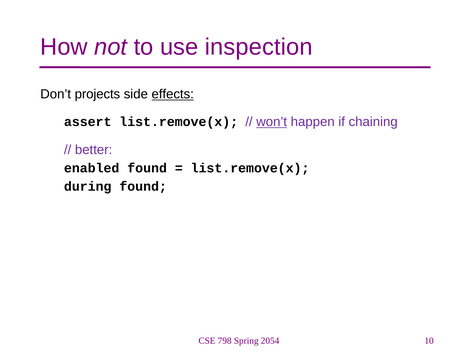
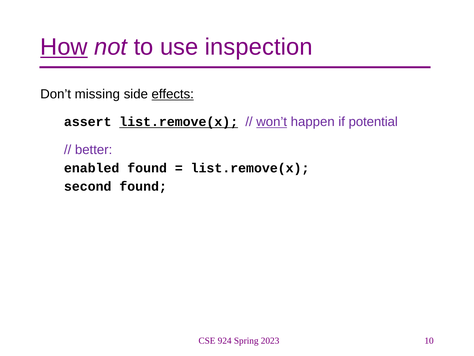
How underline: none -> present
projects: projects -> missing
list.remove(x at (179, 122) underline: none -> present
chaining: chaining -> potential
during: during -> second
798: 798 -> 924
2054: 2054 -> 2023
